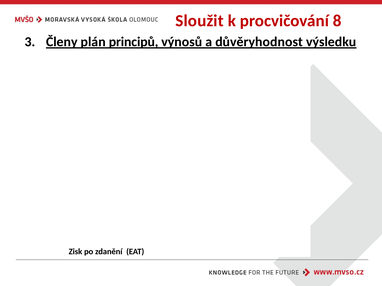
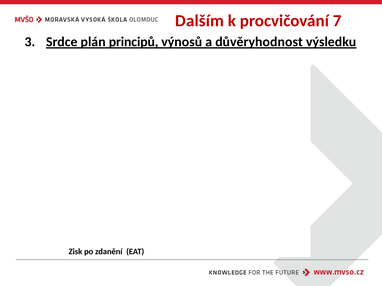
Sloužit: Sloužit -> Dalším
8: 8 -> 7
Členy: Členy -> Srdce
